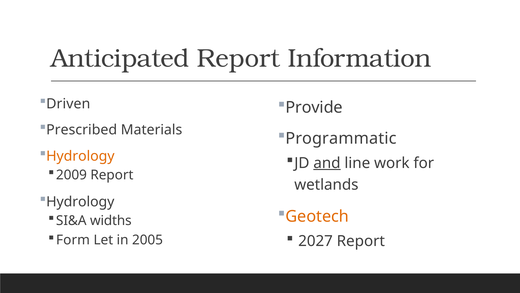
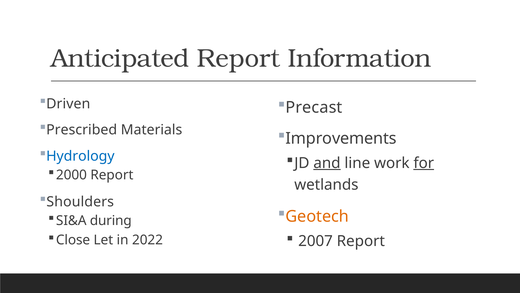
Provide: Provide -> Precast
Programmatic: Programmatic -> Improvements
Hydrology at (80, 156) colour: orange -> blue
for underline: none -> present
2009: 2009 -> 2000
Hydrology at (80, 202): Hydrology -> Shoulders
widths: widths -> during
Form: Form -> Close
2005: 2005 -> 2022
2027: 2027 -> 2007
